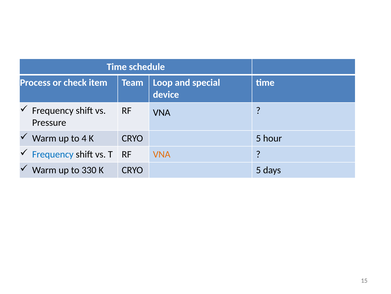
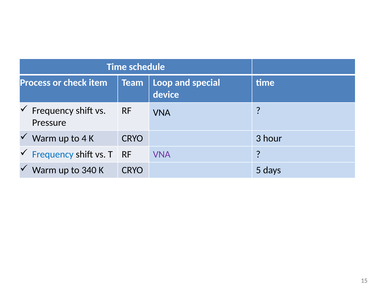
4 K CRYO 5: 5 -> 3
VNA at (162, 154) colour: orange -> purple
330: 330 -> 340
